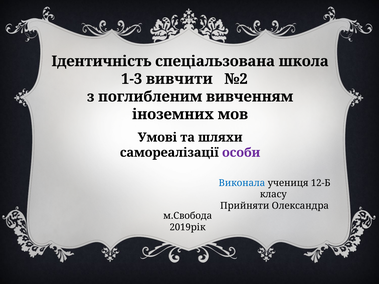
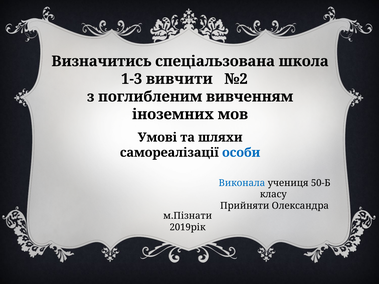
Ідентичність: Ідентичність -> Визначитись
особи colour: purple -> blue
12-Б: 12-Б -> 50-Б
м.Свобода: м.Свобода -> м.Пізнати
